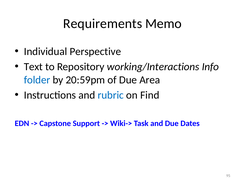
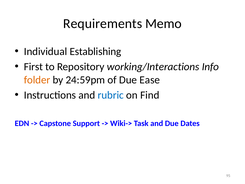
Perspective: Perspective -> Establishing
Text: Text -> First
folder colour: blue -> orange
20:59pm: 20:59pm -> 24:59pm
Area: Area -> Ease
